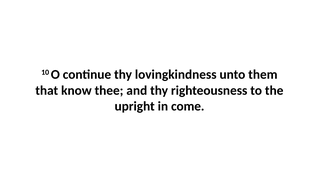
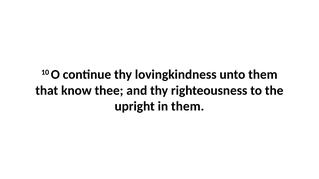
in come: come -> them
